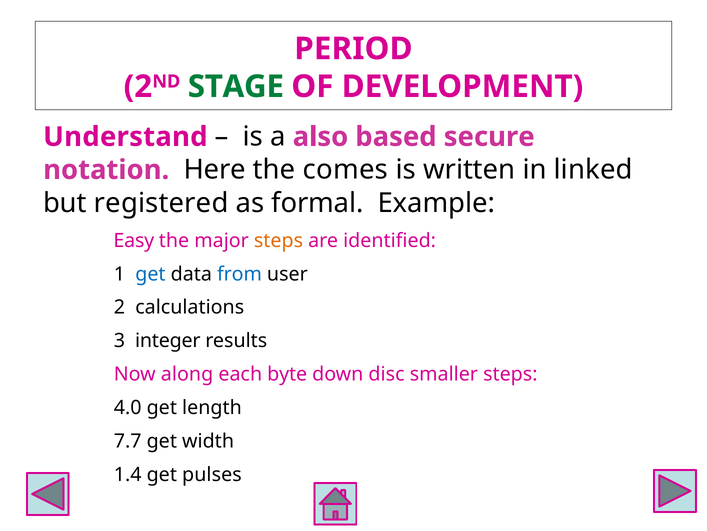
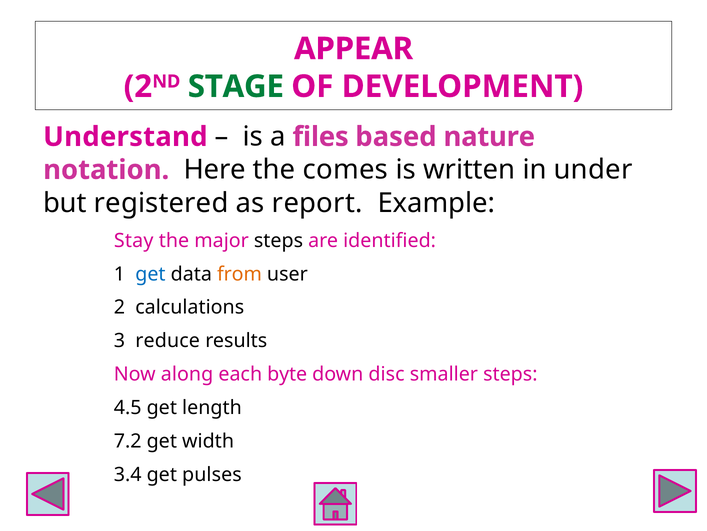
PERIOD: PERIOD -> APPEAR
also: also -> files
secure: secure -> nature
linked: linked -> under
formal: formal -> report
Easy: Easy -> Stay
steps at (278, 240) colour: orange -> black
from colour: blue -> orange
integer: integer -> reduce
4.0: 4.0 -> 4.5
7.7: 7.7 -> 7.2
1.4: 1.4 -> 3.4
